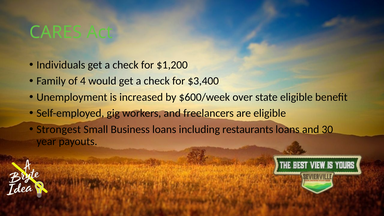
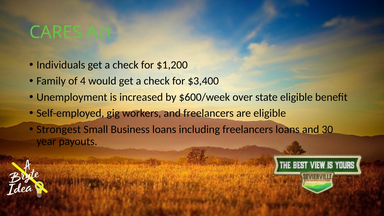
including restaurants: restaurants -> freelancers
